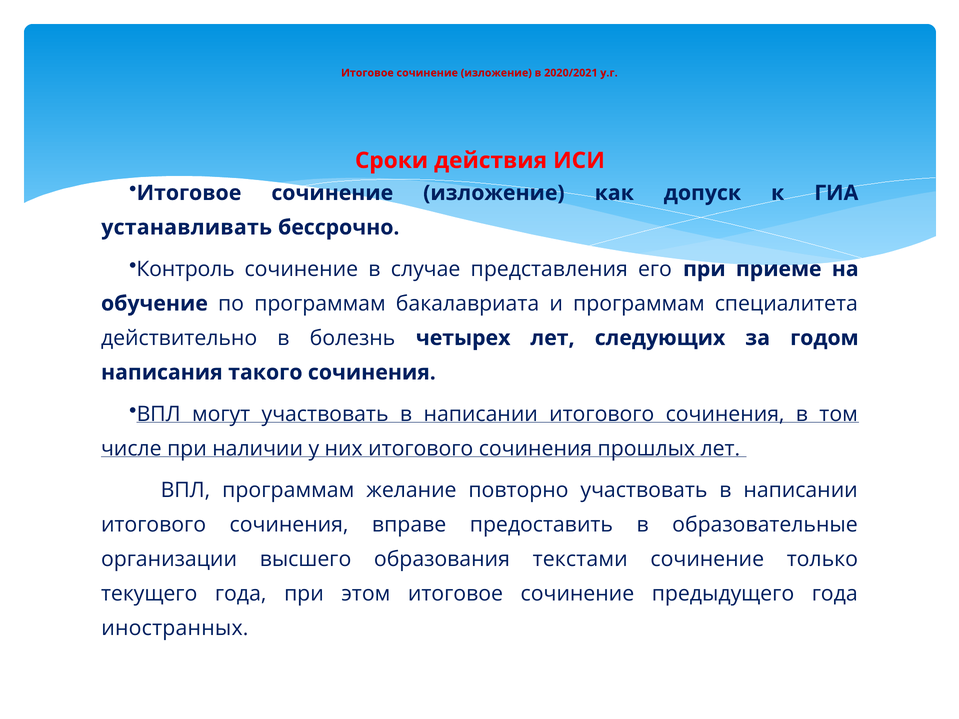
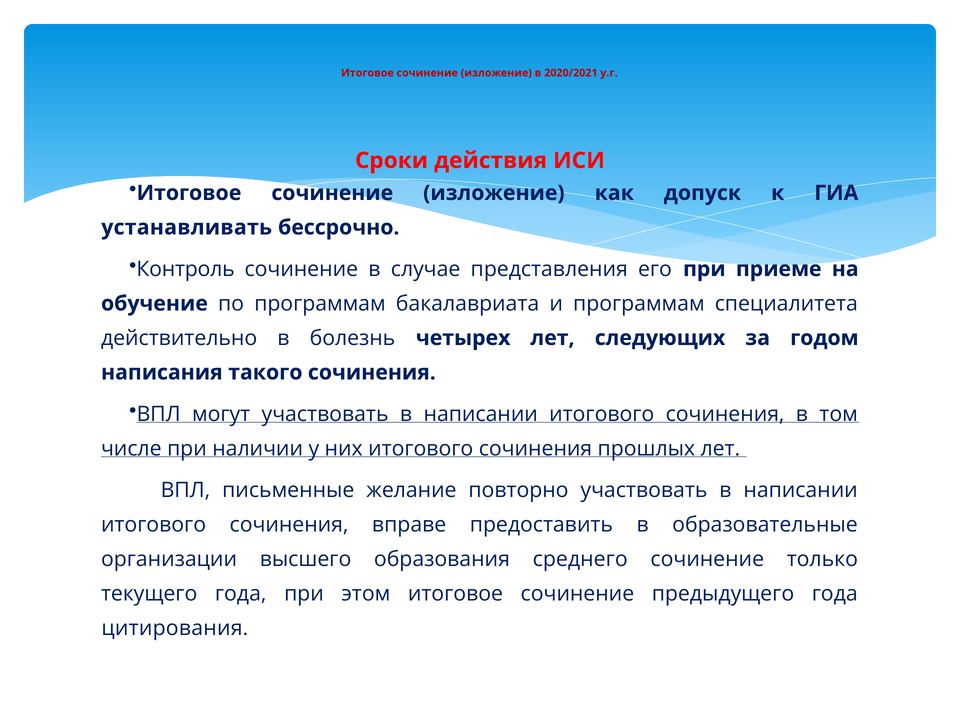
ВПЛ программам: программам -> письменные
текстами: текстами -> среднего
иностранных: иностранных -> цитирования
